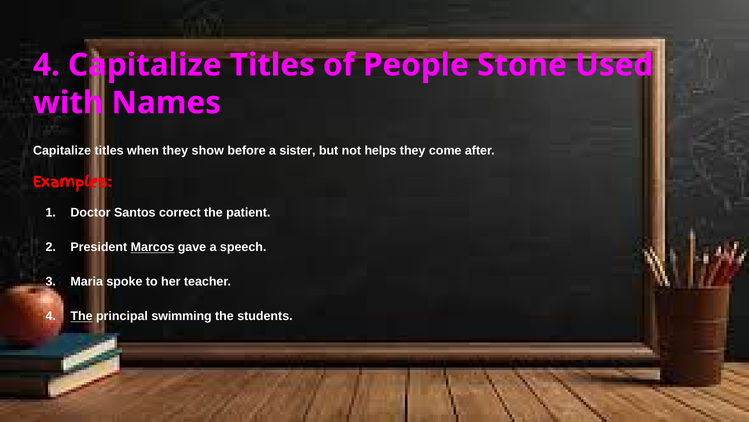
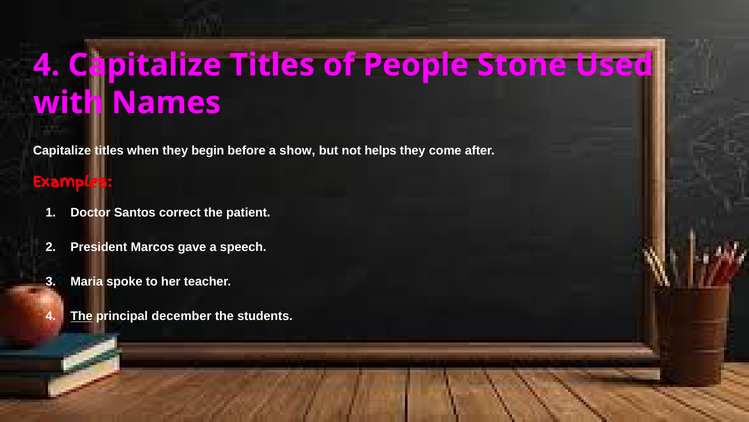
show: show -> begin
sister: sister -> show
Marcos underline: present -> none
swimming: swimming -> december
